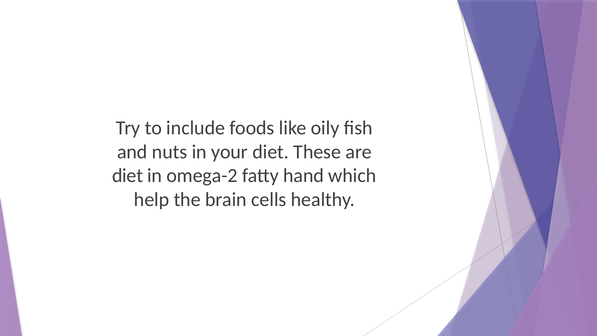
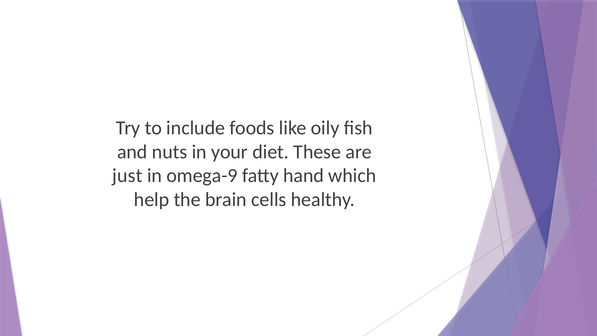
diet at (128, 176): diet -> just
omega-2: omega-2 -> omega-9
